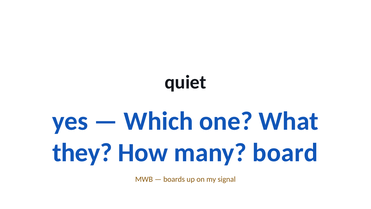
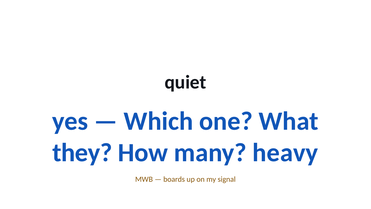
board: board -> heavy
